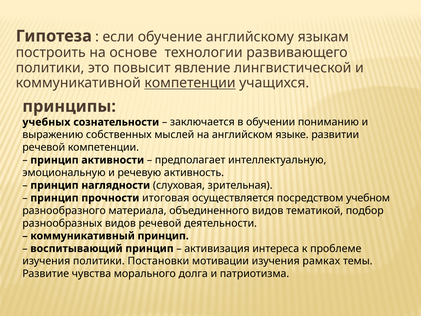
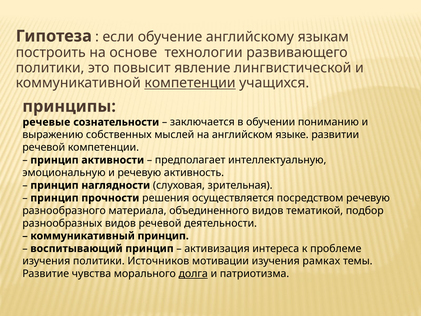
учебных: учебных -> речевые
итоговая: итоговая -> решения
посредством учебном: учебном -> речевую
Постановки: Постановки -> Источников
долга underline: none -> present
